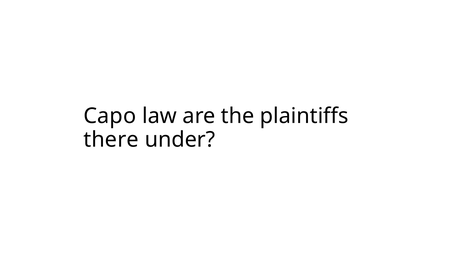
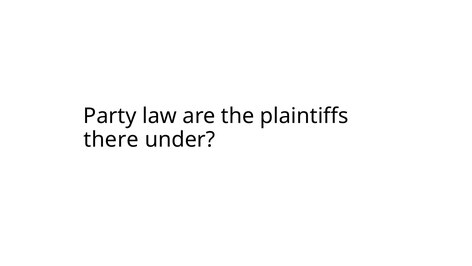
Capo: Capo -> Party
